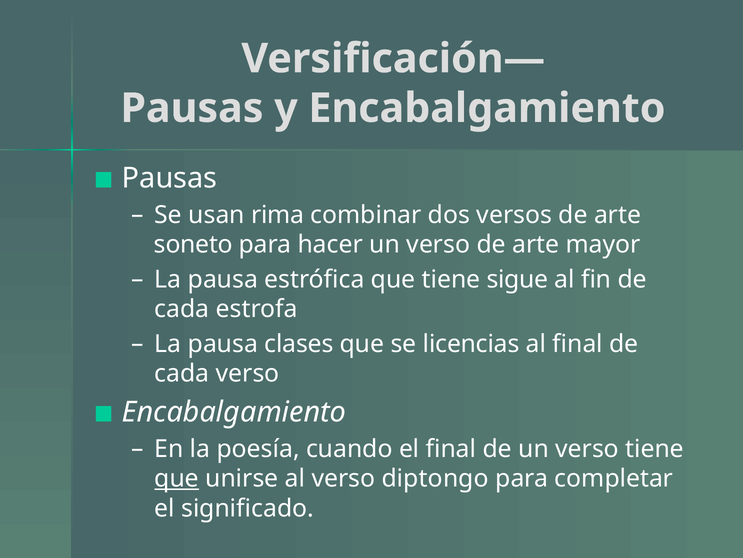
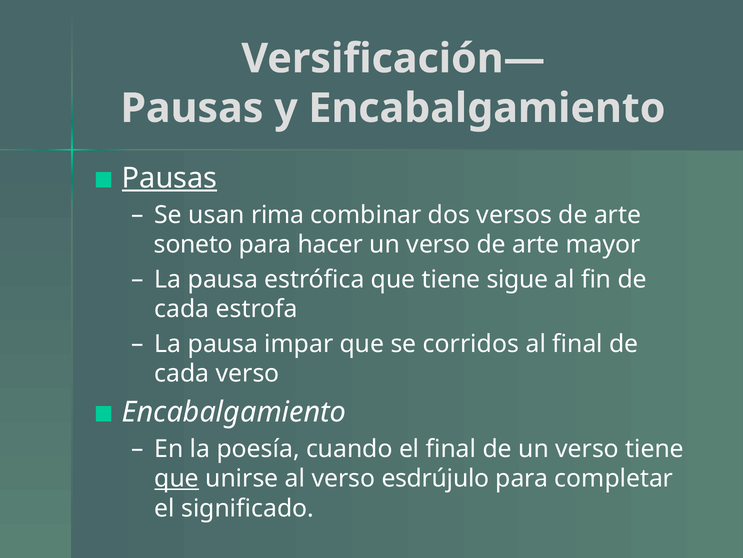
Pausas at (170, 178) underline: none -> present
clases: clases -> impar
licencias: licencias -> corridos
diptongo: diptongo -> esdrújulo
